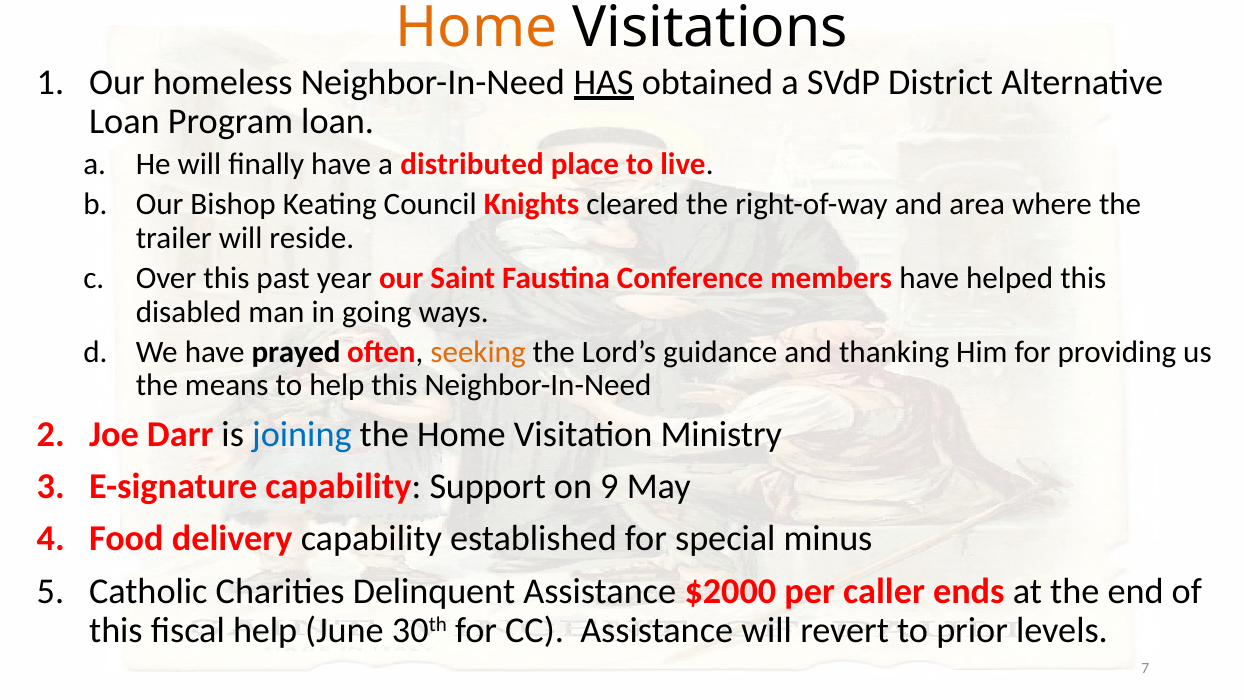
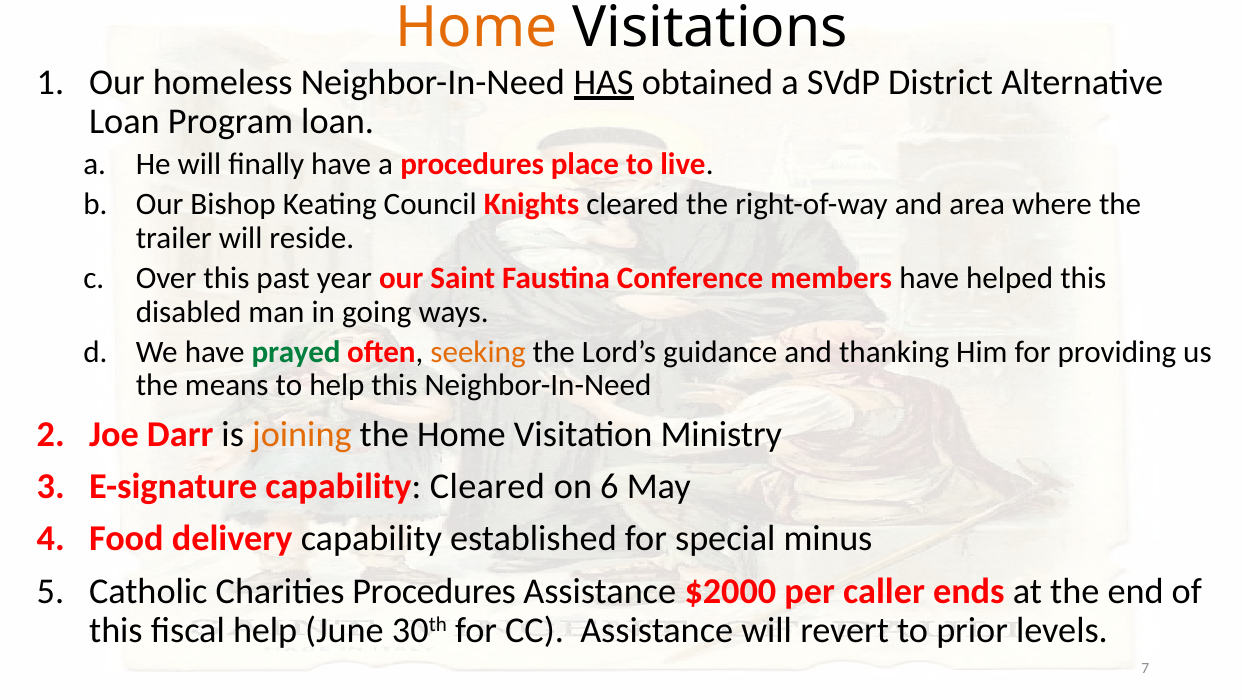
a distributed: distributed -> procedures
prayed colour: black -> green
joining colour: blue -> orange
capability Support: Support -> Cleared
9: 9 -> 6
Charities Delinquent: Delinquent -> Procedures
